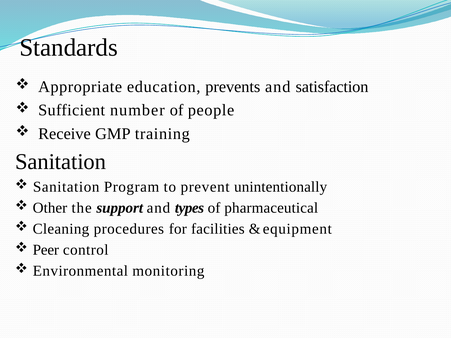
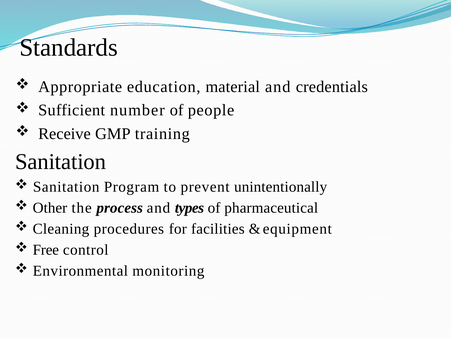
prevents: prevents -> material
satisfaction: satisfaction -> credentials
support: support -> process
Peer: Peer -> Free
